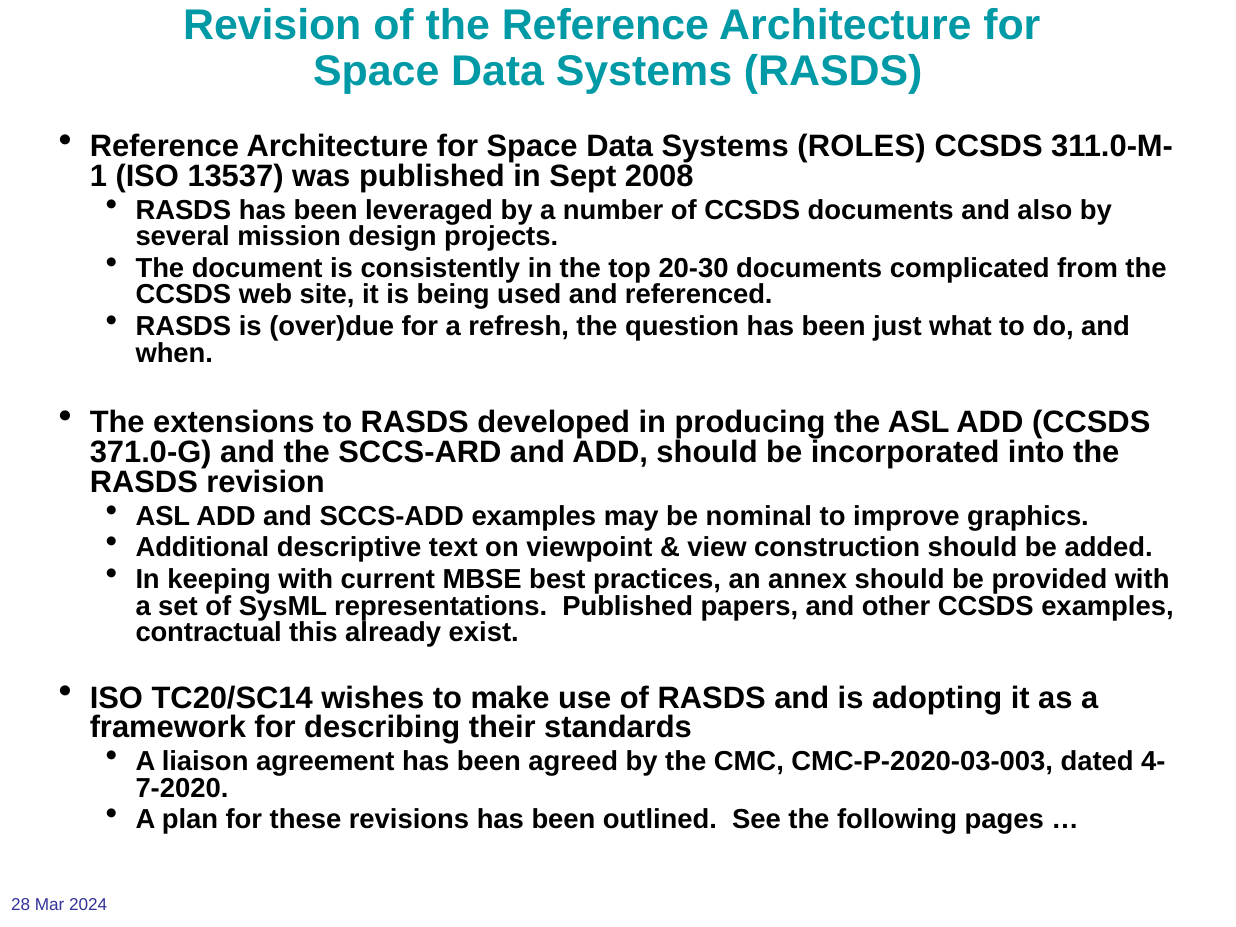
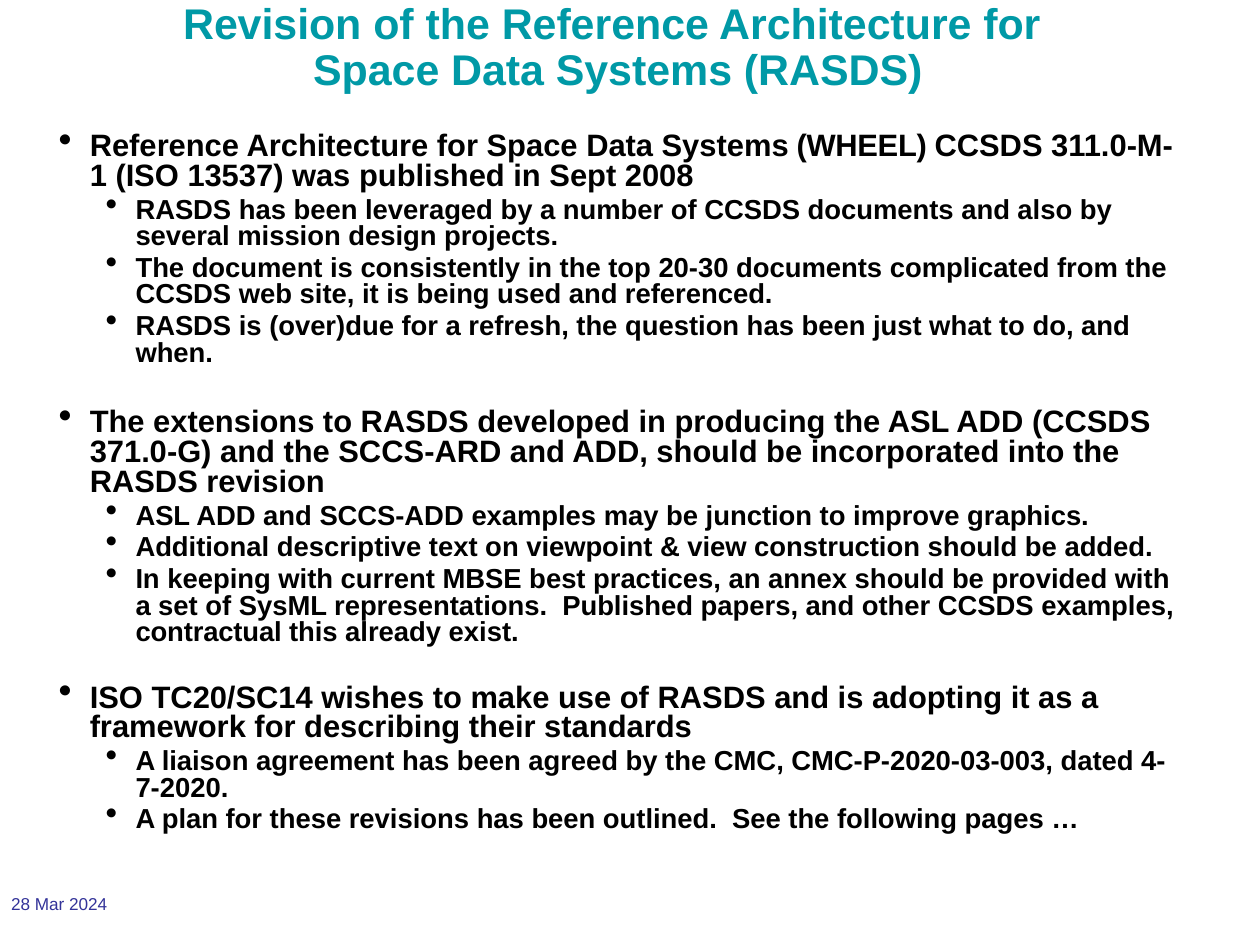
ROLES: ROLES -> WHEEL
nominal: nominal -> junction
